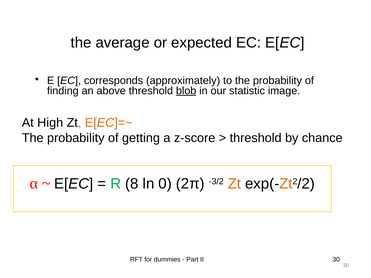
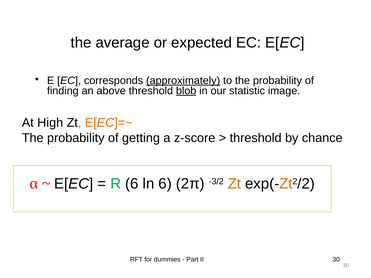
approximately underline: none -> present
R 8: 8 -> 6
ln 0: 0 -> 6
